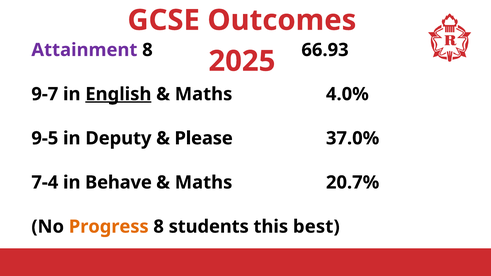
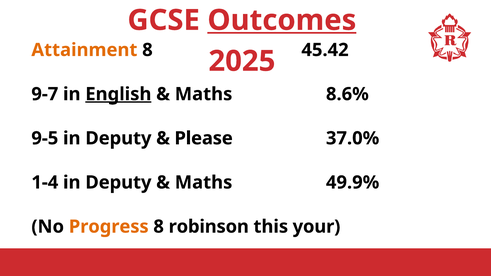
Outcomes underline: none -> present
Attainment colour: purple -> orange
66.93: 66.93 -> 45.42
4.0%: 4.0% -> 8.6%
7-4: 7-4 -> 1-4
Behave at (118, 183): Behave -> Deputy
20.7%: 20.7% -> 49.9%
students: students -> robinson
best: best -> your
